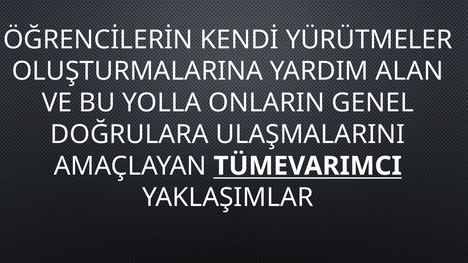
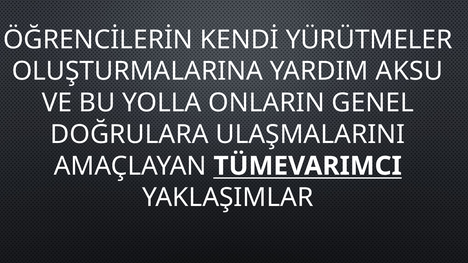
ALAN: ALAN -> AKSU
